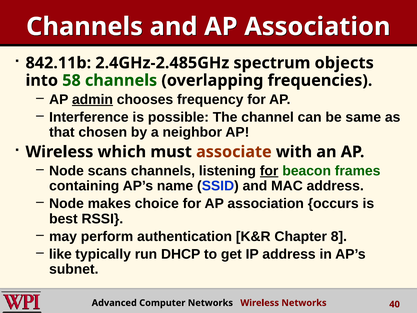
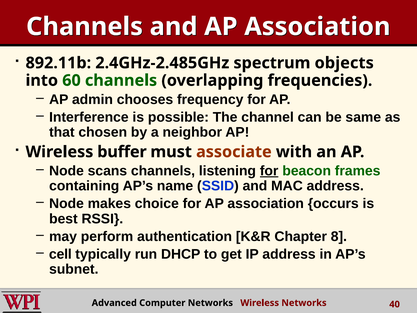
842.11b: 842.11b -> 892.11b
58: 58 -> 60
admin underline: present -> none
which: which -> buffer
like: like -> cell
